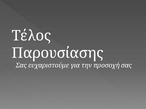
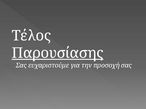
Παρουσίασης underline: none -> present
